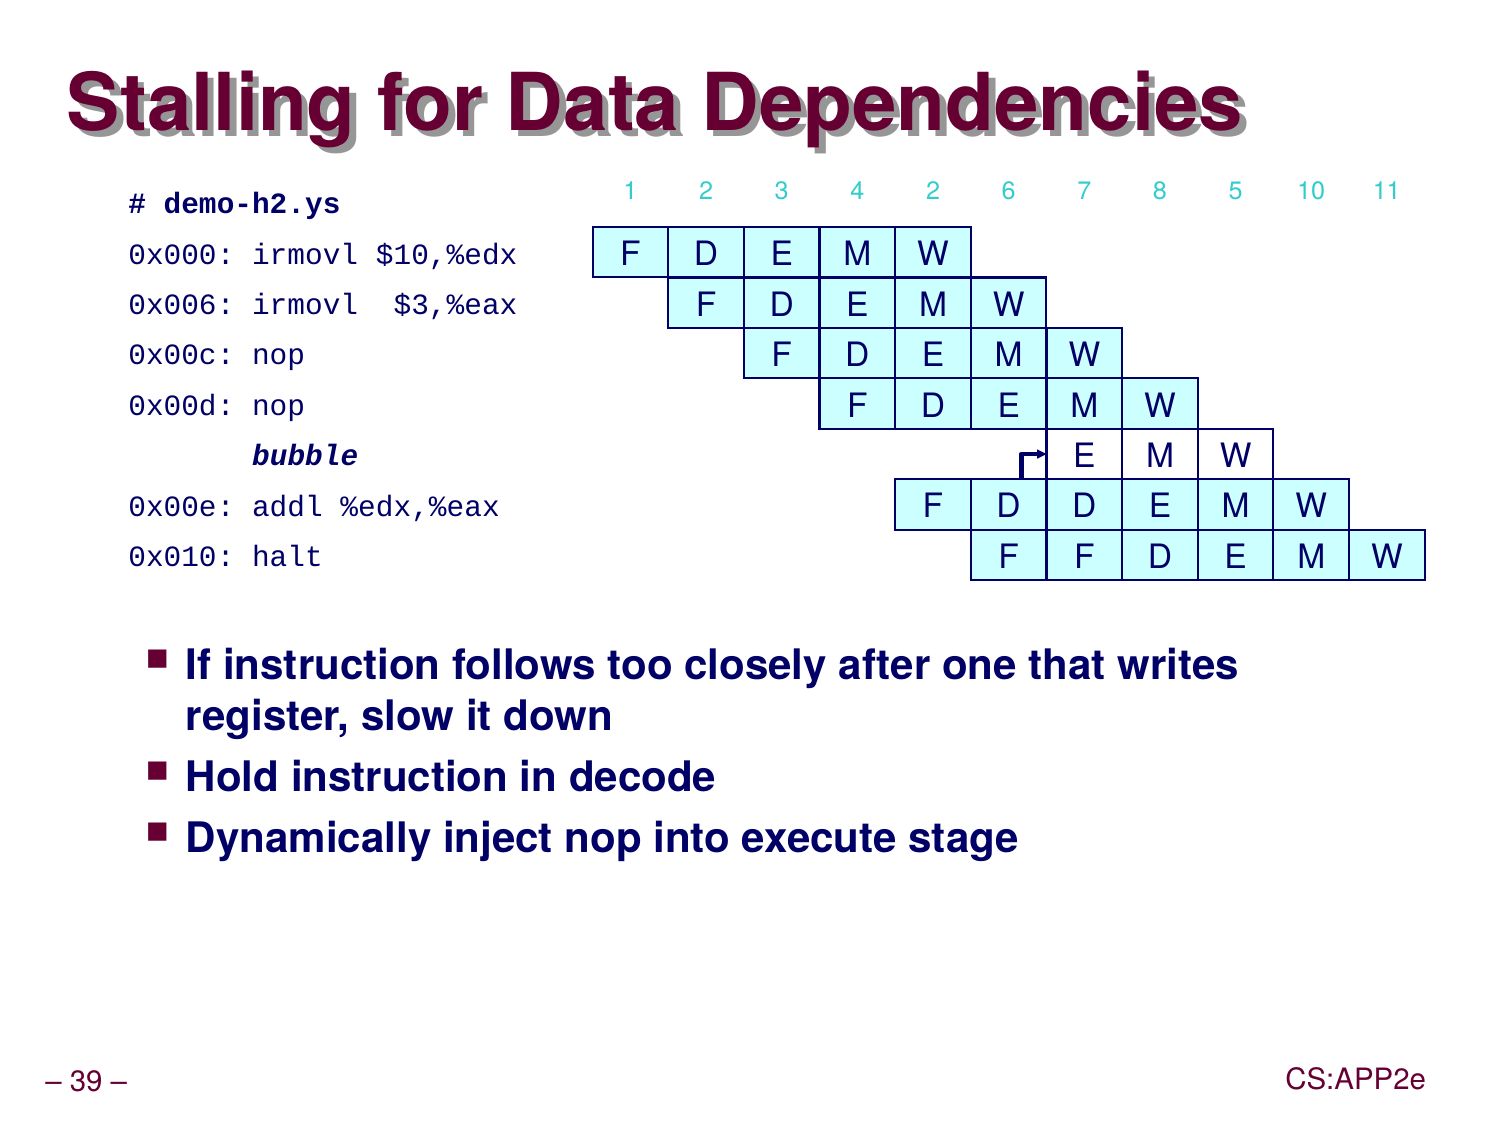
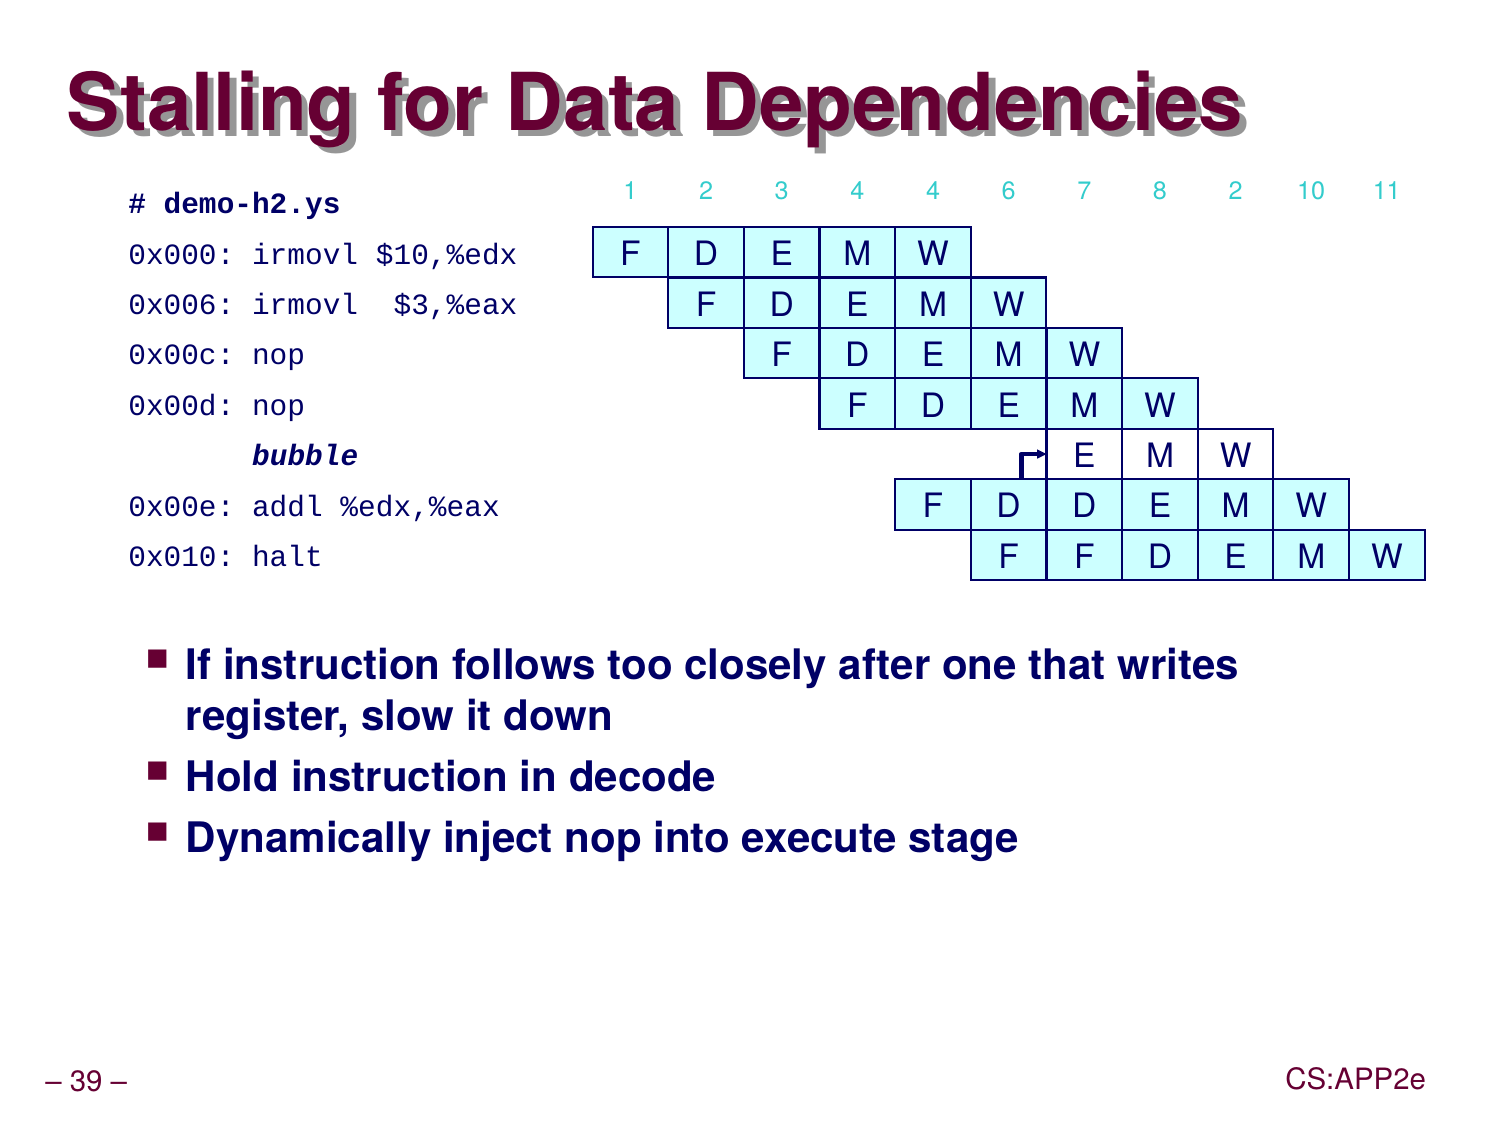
4 2: 2 -> 4
8 5: 5 -> 2
